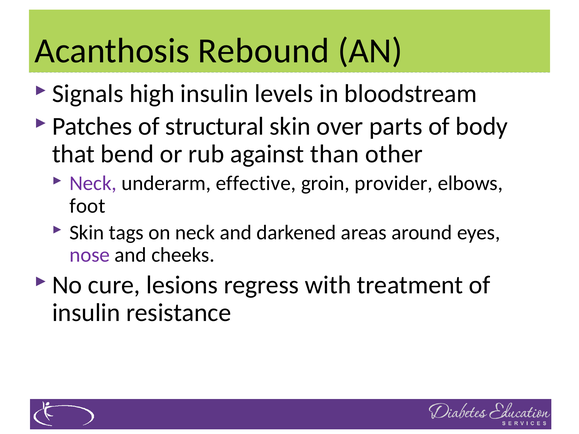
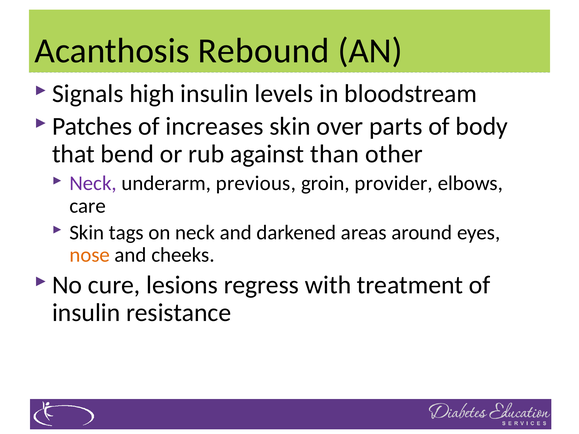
structural: structural -> increases
effective: effective -> previous
foot: foot -> care
nose colour: purple -> orange
